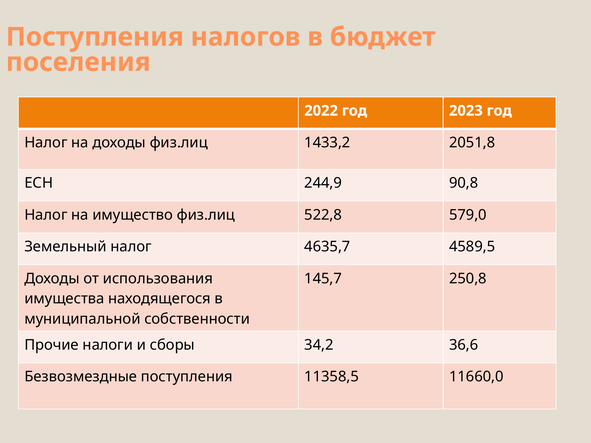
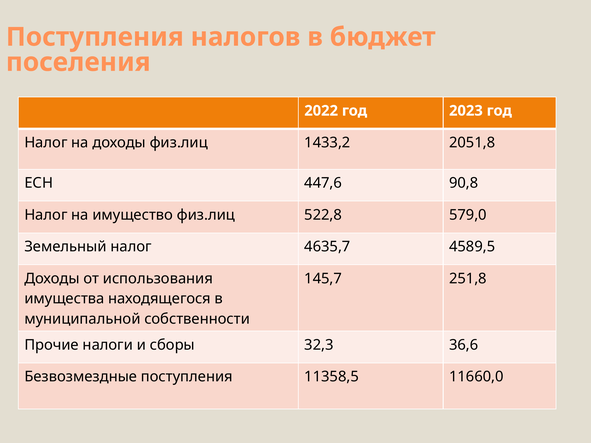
244,9: 244,9 -> 447,6
250,8: 250,8 -> 251,8
34,2: 34,2 -> 32,3
